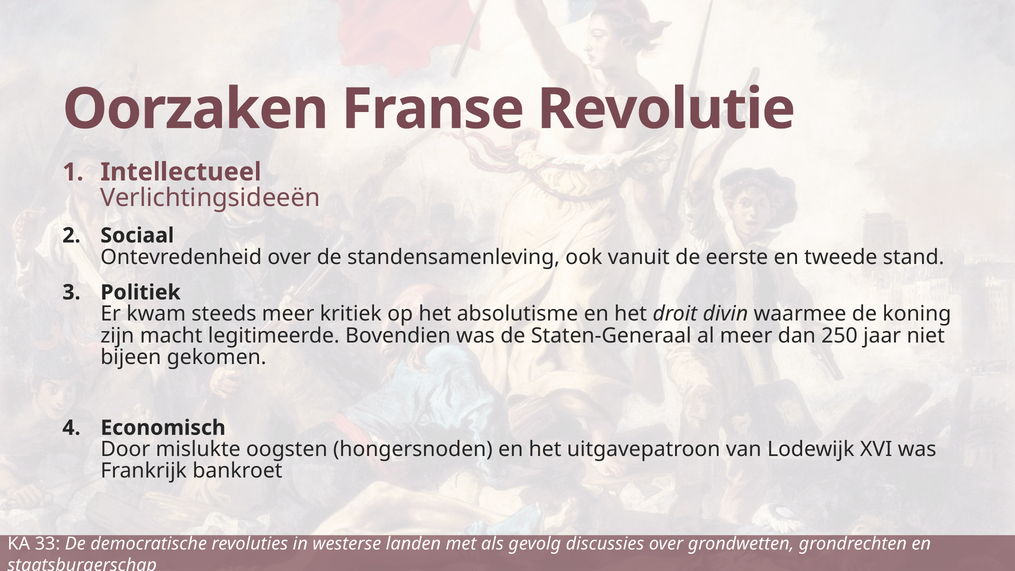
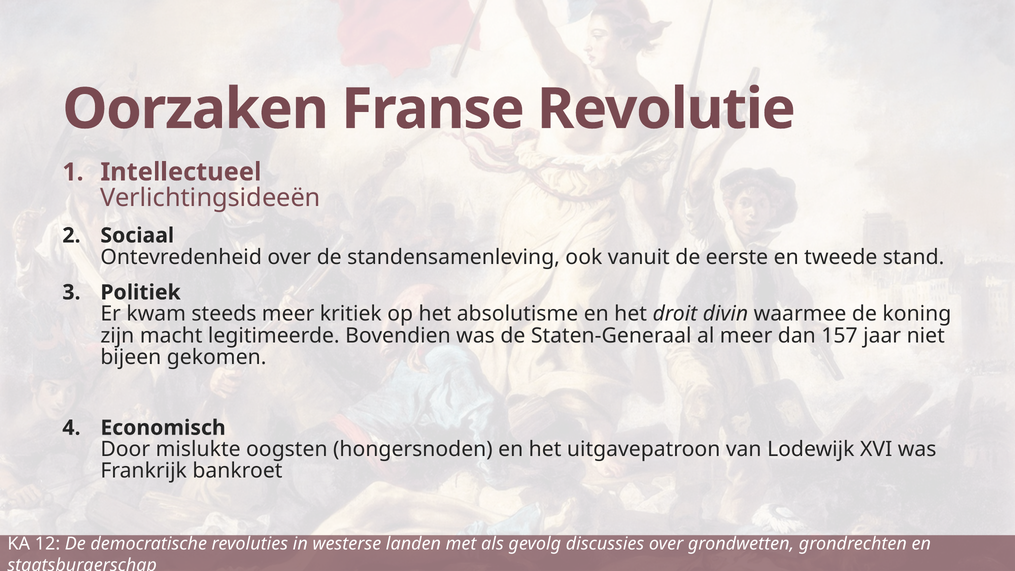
250: 250 -> 157
33: 33 -> 12
